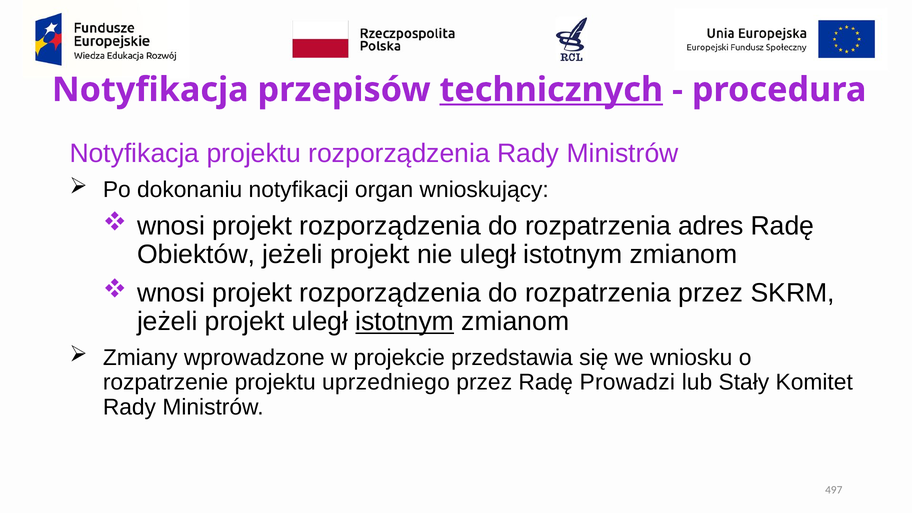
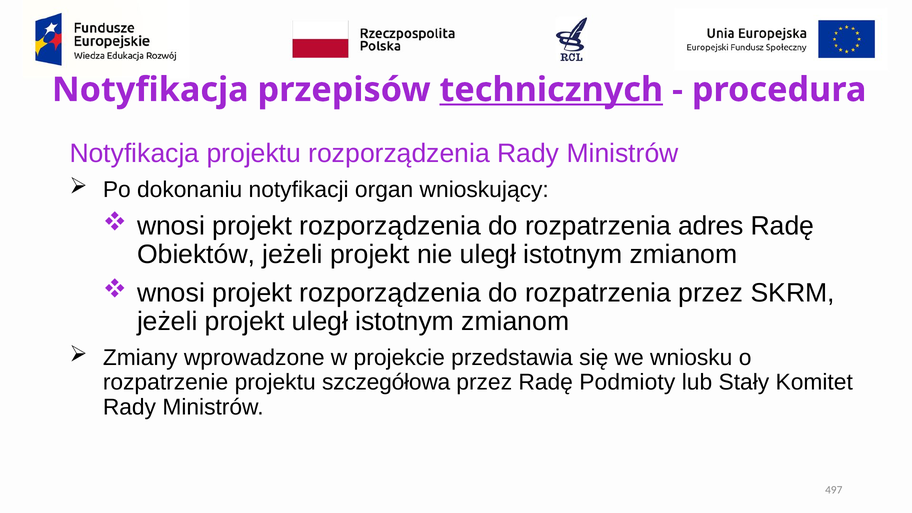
istotnym at (405, 322) underline: present -> none
uprzedniego: uprzedniego -> szczegółowa
Prowadzi: Prowadzi -> Podmioty
